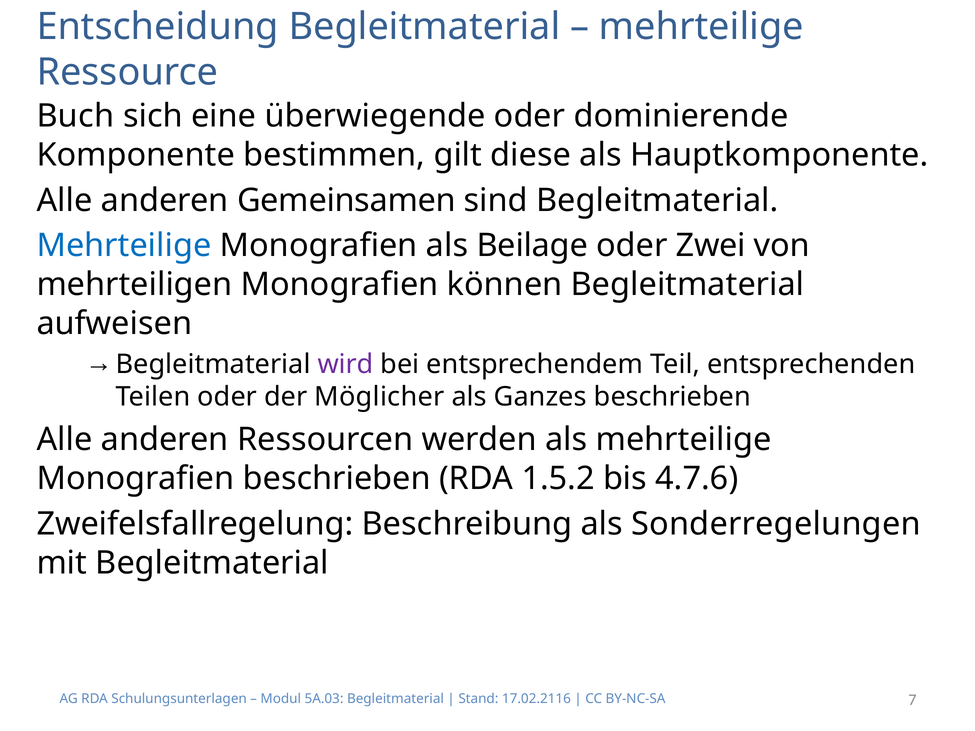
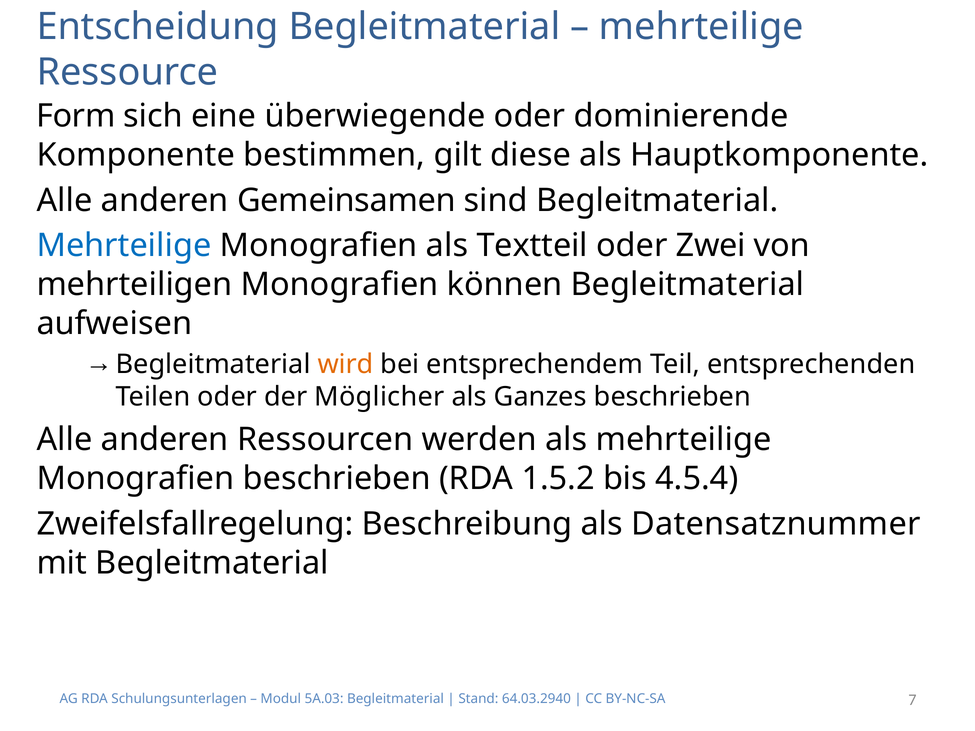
Buch: Buch -> Form
Beilage: Beilage -> Textteil
wird colour: purple -> orange
4.7.6: 4.7.6 -> 4.5.4
Sonderregelungen: Sonderregelungen -> Datensatznummer
17.02.2116: 17.02.2116 -> 64.03.2940
